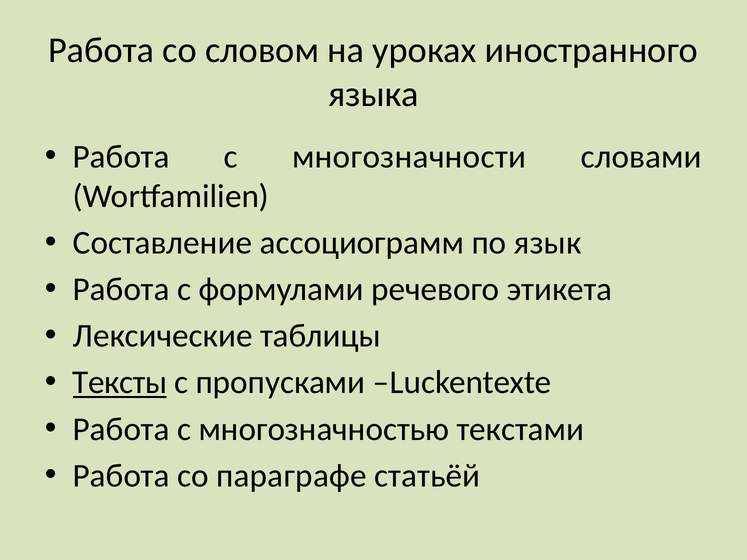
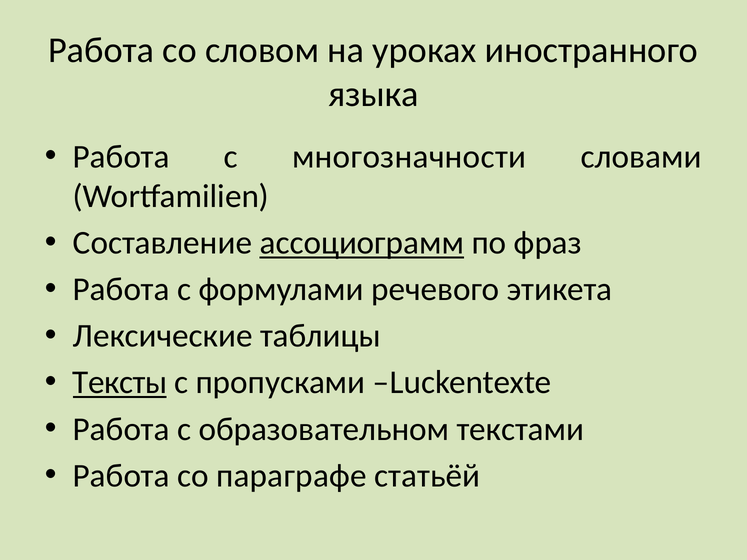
ассоциограмм underline: none -> present
язык: язык -> фраз
многозначностью: многозначностью -> образовательном
